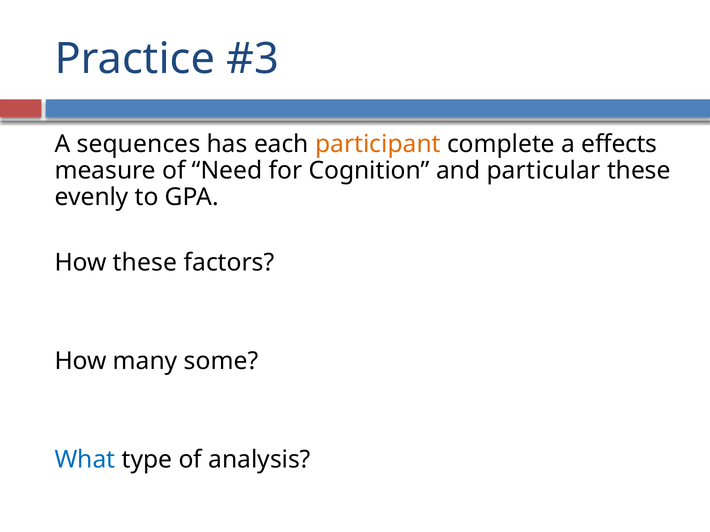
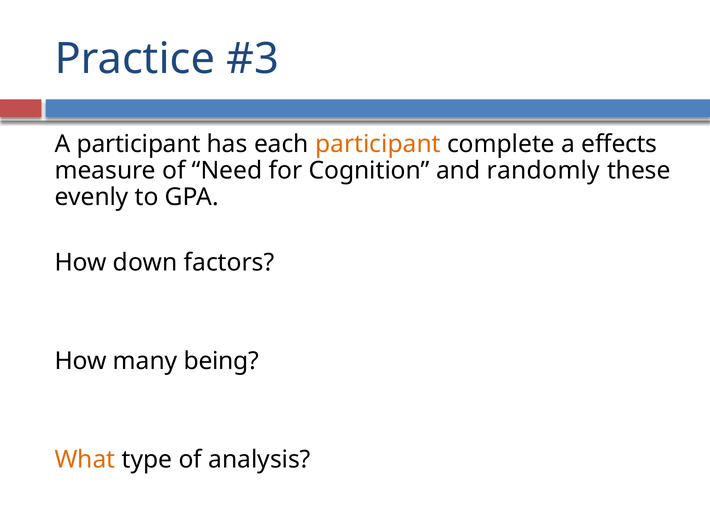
A sequences: sequences -> participant
particular: particular -> randomly
How these: these -> down
some: some -> being
What colour: blue -> orange
